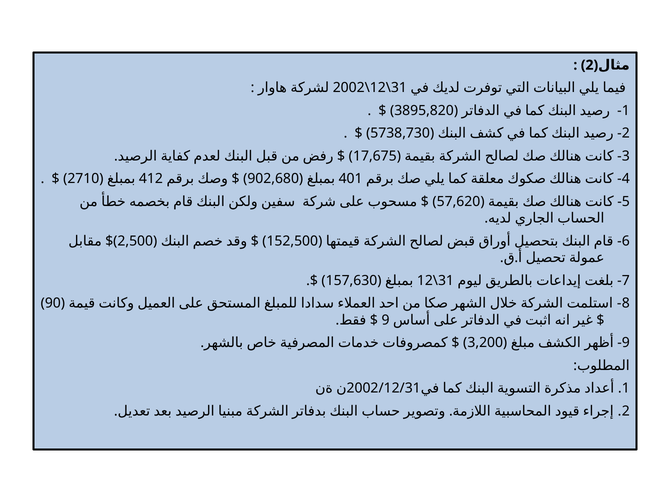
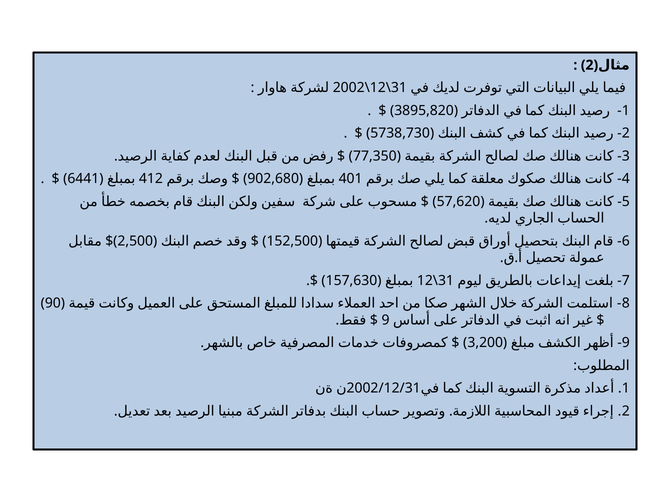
17,675: 17,675 -> 77,350
2710: 2710 -> 6441
